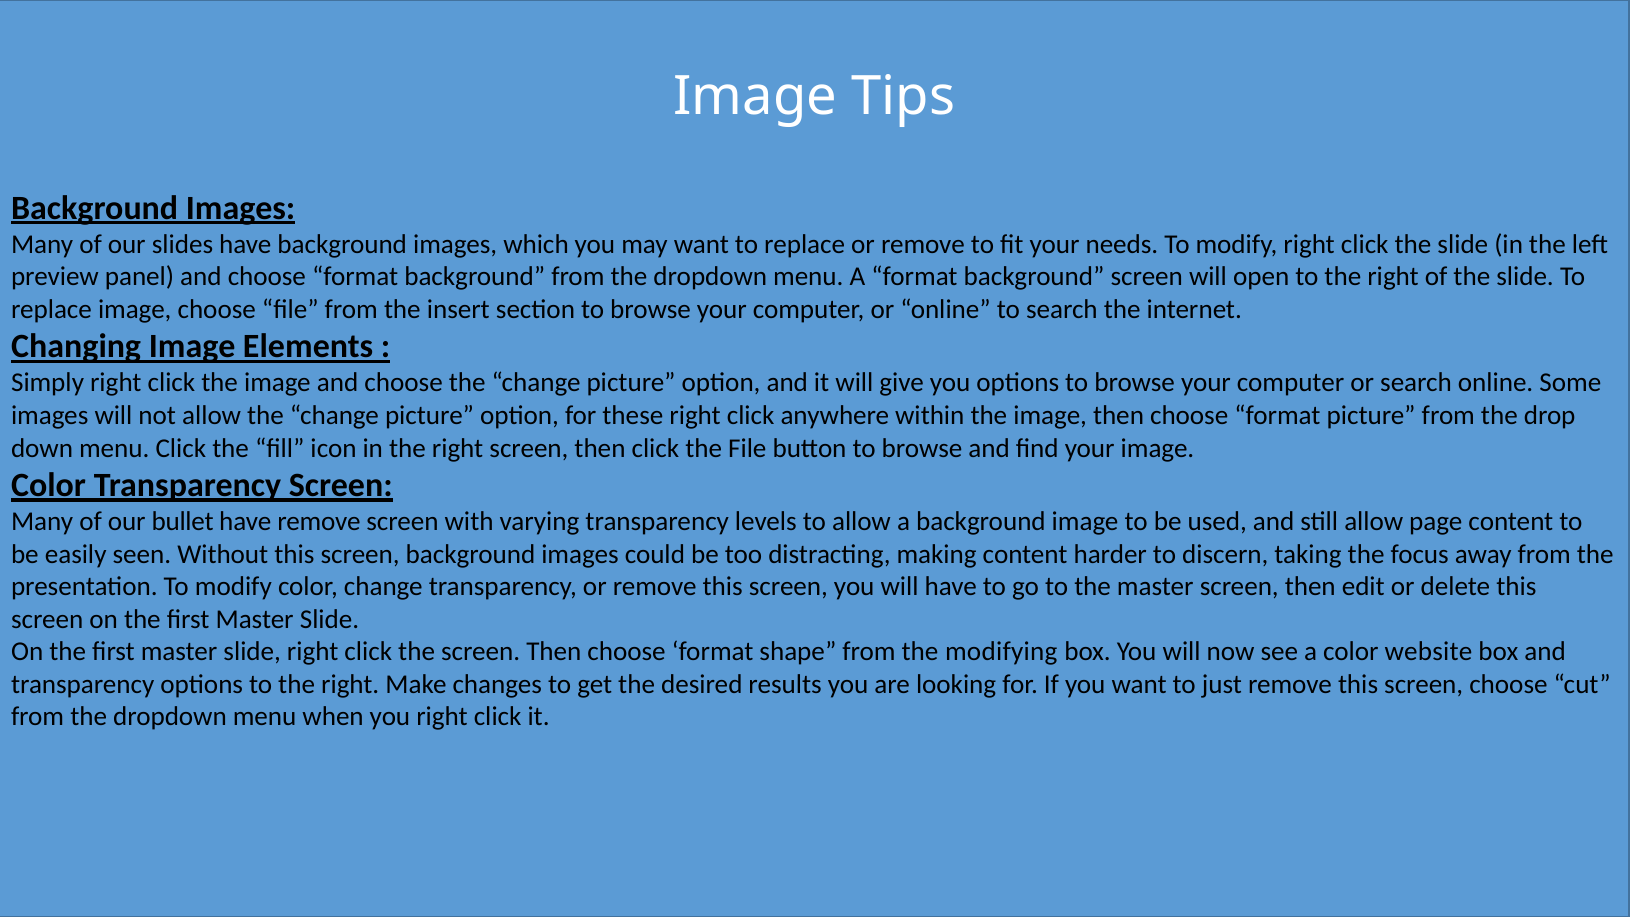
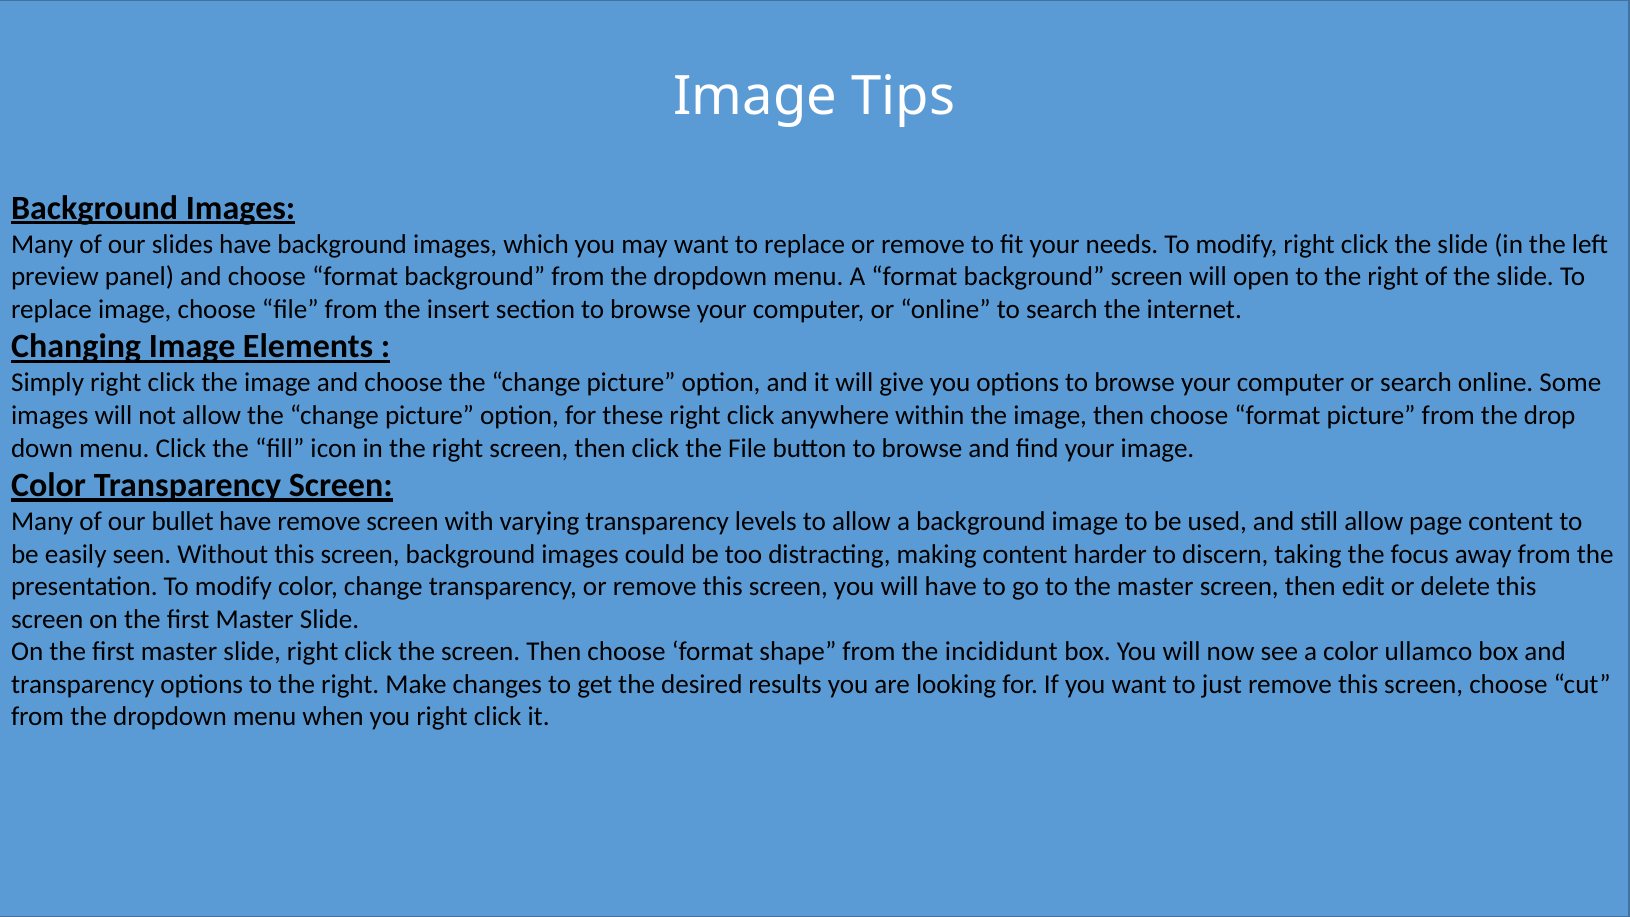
modifying: modifying -> incididunt
website: website -> ullamco
